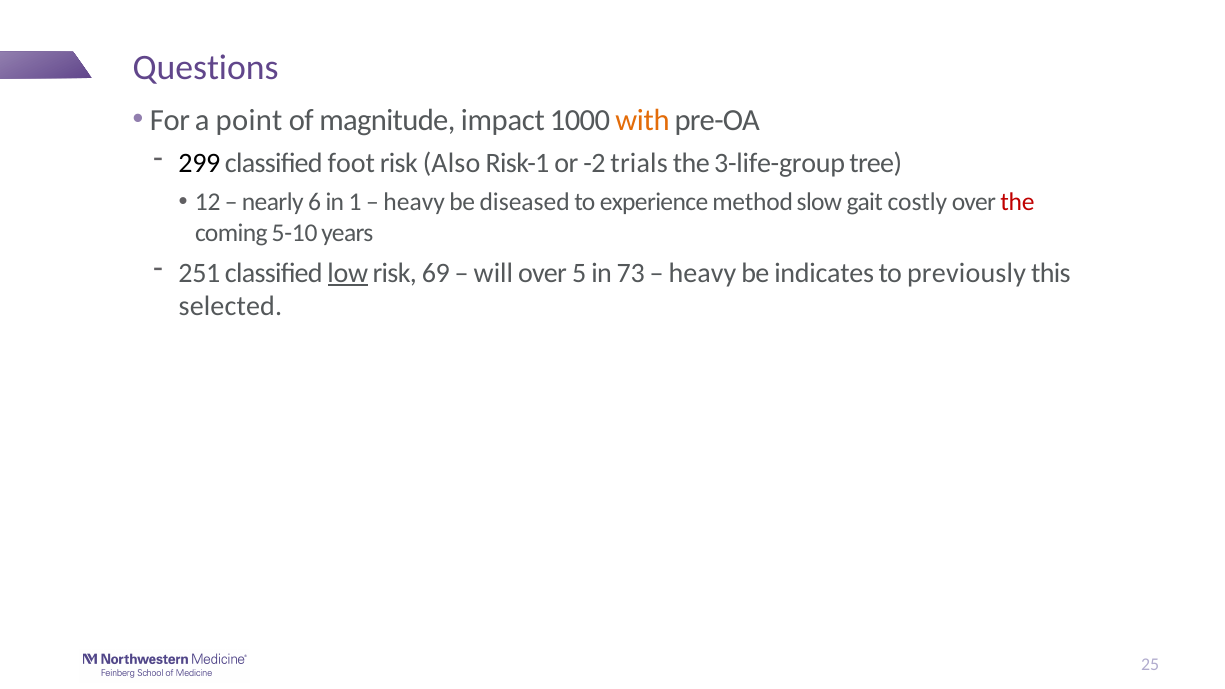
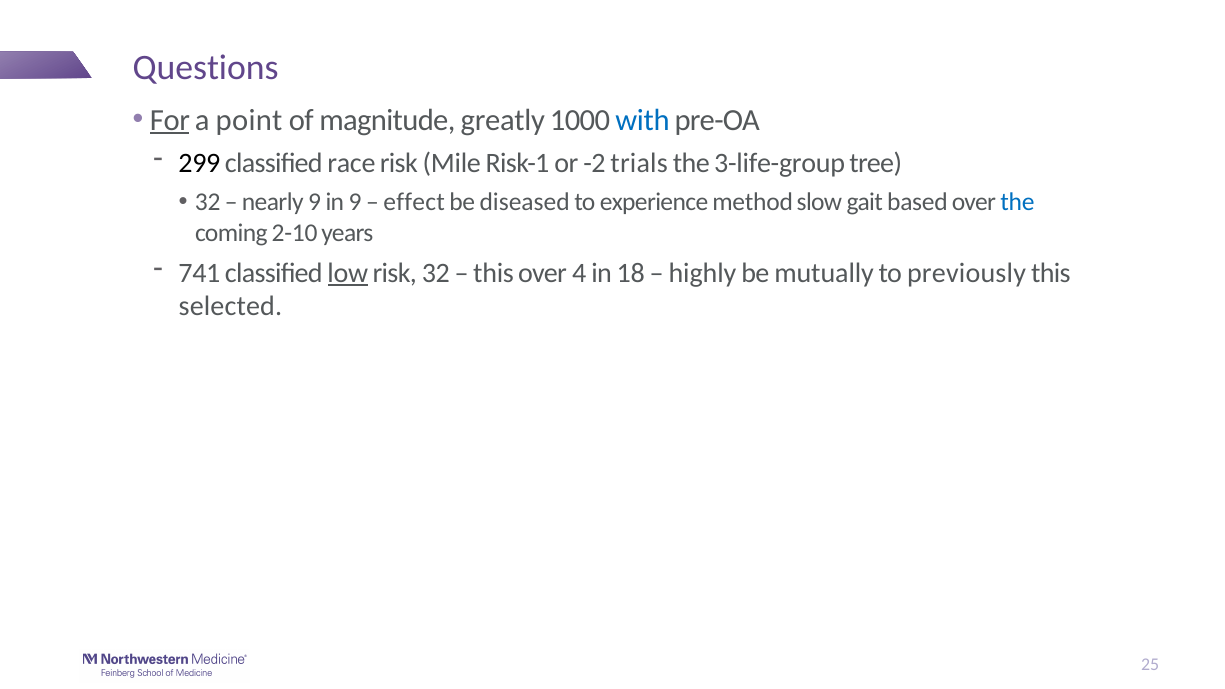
For underline: none -> present
impact: impact -> greatly
with colour: orange -> blue
foot: foot -> race
Also: Also -> Mile
12 at (208, 202): 12 -> 32
nearly 6: 6 -> 9
in 1: 1 -> 9
heavy at (414, 202): heavy -> effect
costly: costly -> based
the at (1017, 202) colour: red -> blue
5-10: 5-10 -> 2-10
251: 251 -> 741
risk 69: 69 -> 32
will at (493, 273): will -> this
5: 5 -> 4
73: 73 -> 18
heavy at (702, 273): heavy -> highly
indicates: indicates -> mutually
